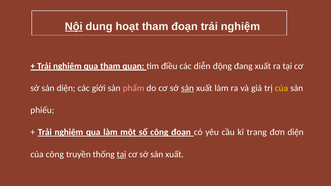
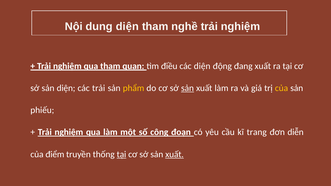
Nội underline: present -> none
dung hoạt: hoạt -> diện
tham đoạn: đoạn -> nghề
các diễn: diễn -> diện
các giới: giới -> trải
phẩm colour: pink -> yellow
đơn diện: diện -> diễn
của công: công -> điểm
xuất at (175, 154) underline: none -> present
